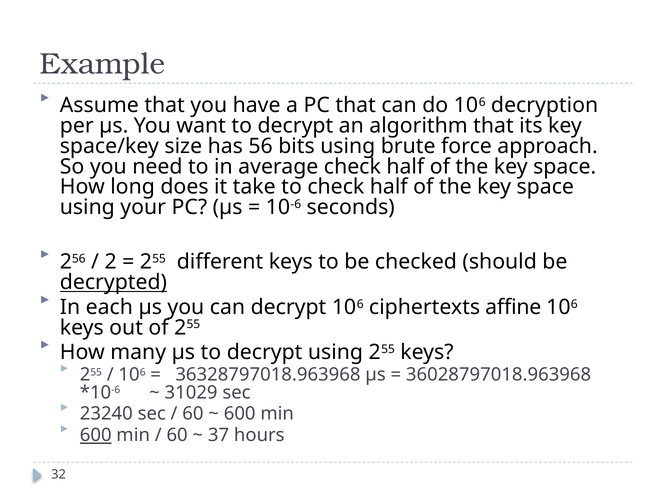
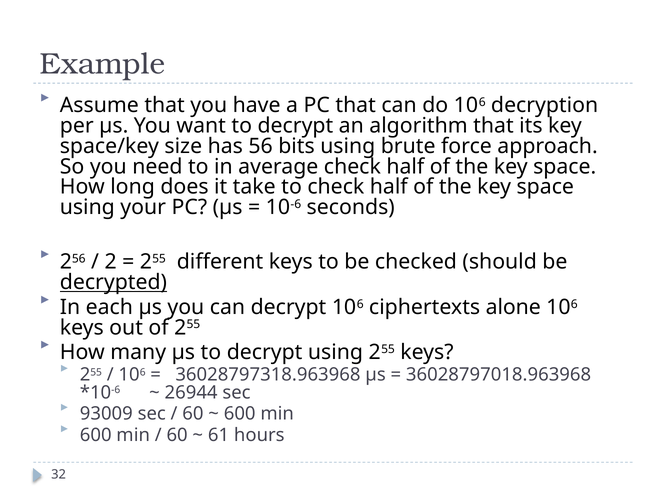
affine: affine -> alone
36328797018.963968: 36328797018.963968 -> 36028797318.963968
31029: 31029 -> 26944
23240: 23240 -> 93009
600 at (96, 436) underline: present -> none
37: 37 -> 61
